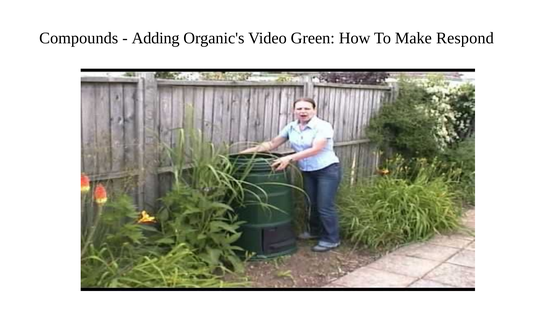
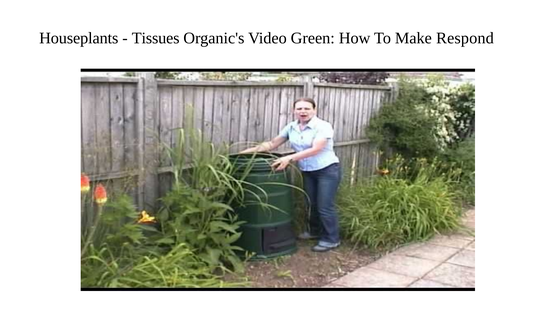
Compounds: Compounds -> Houseplants
Adding: Adding -> Tissues
